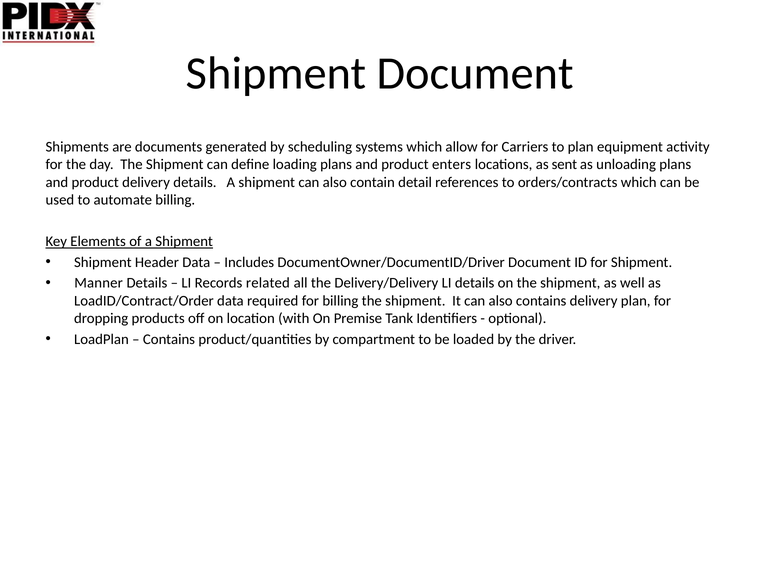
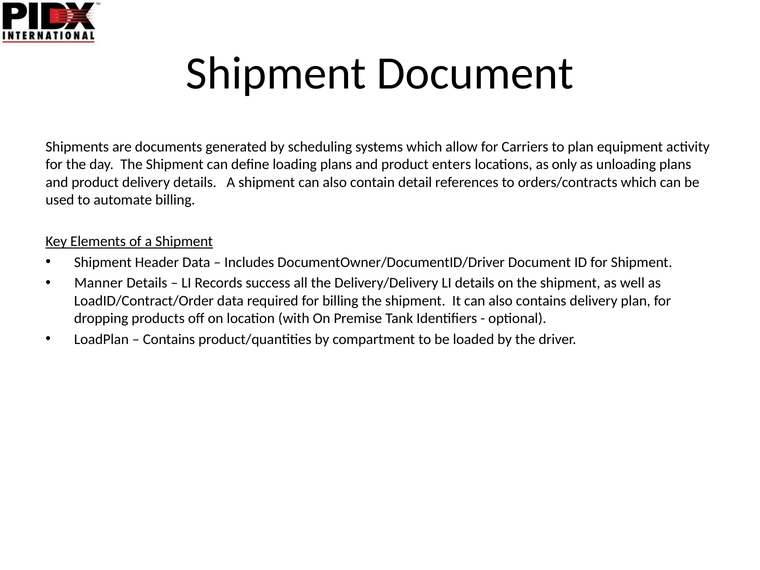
sent: sent -> only
related: related -> success
